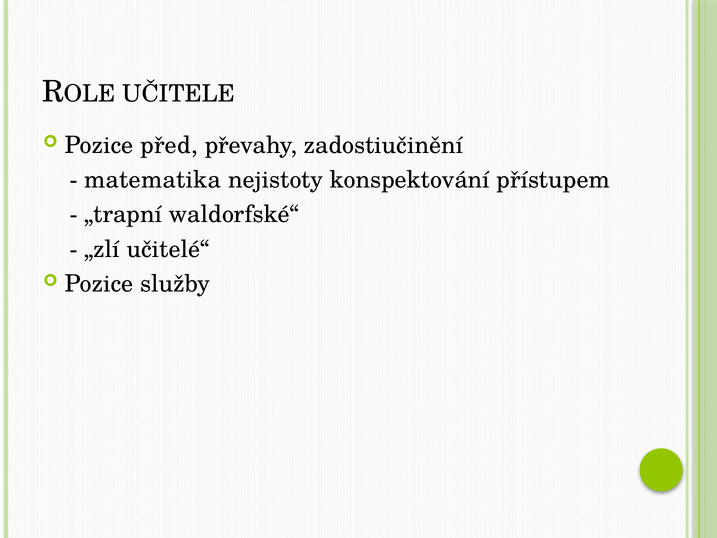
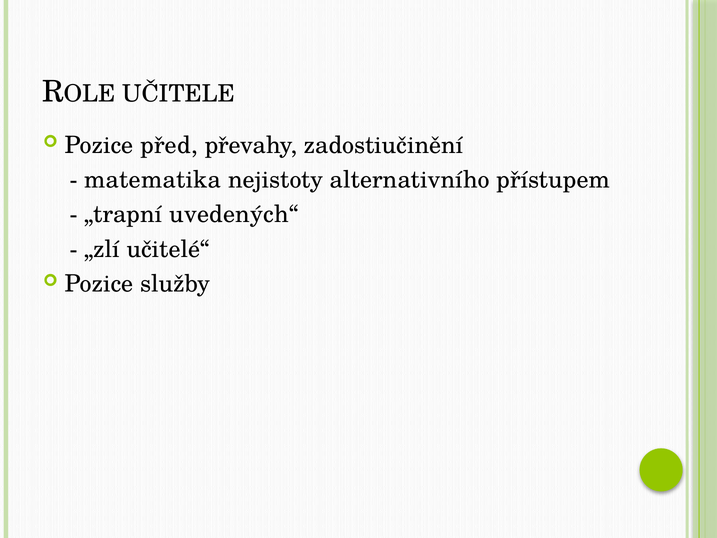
konspektování: konspektování -> alternativního
waldorfské“: waldorfské“ -> uvedených“
